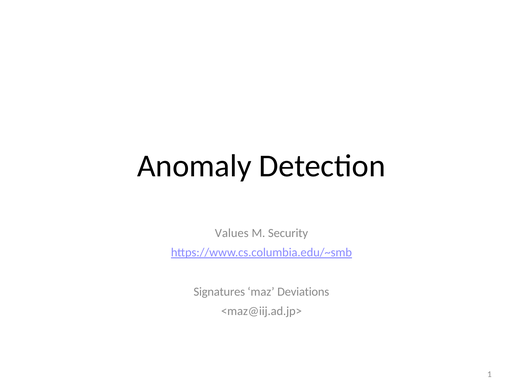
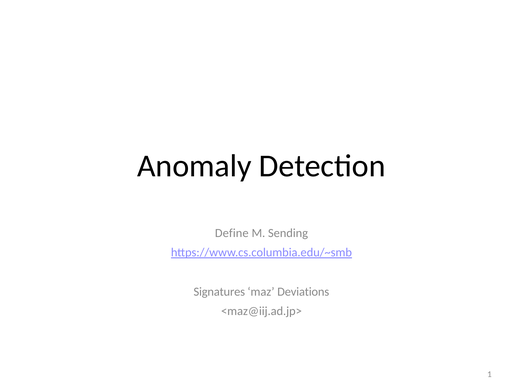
Values: Values -> Define
Security: Security -> Sending
